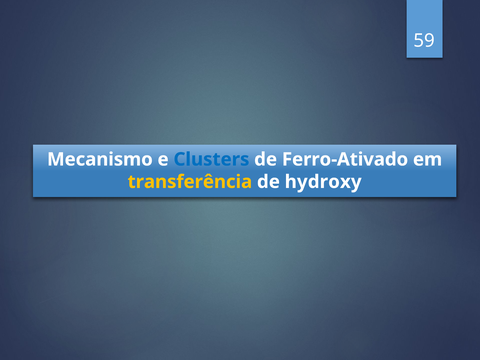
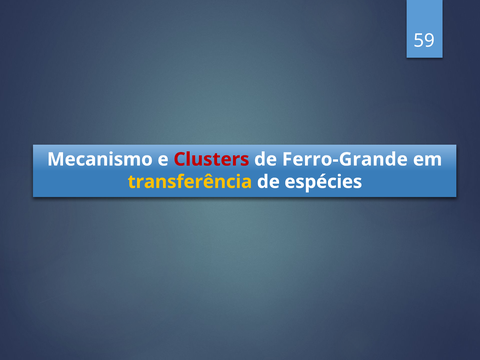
Clusters colour: blue -> red
Ferro-Ativado: Ferro-Ativado -> Ferro-Grande
hydroxy: hydroxy -> espécies
